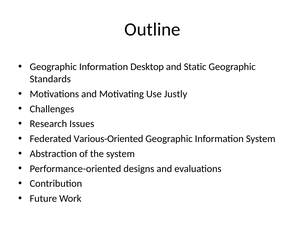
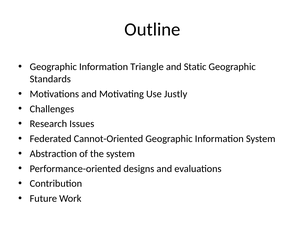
Desktop: Desktop -> Triangle
Various-Oriented: Various-Oriented -> Cannot-Oriented
